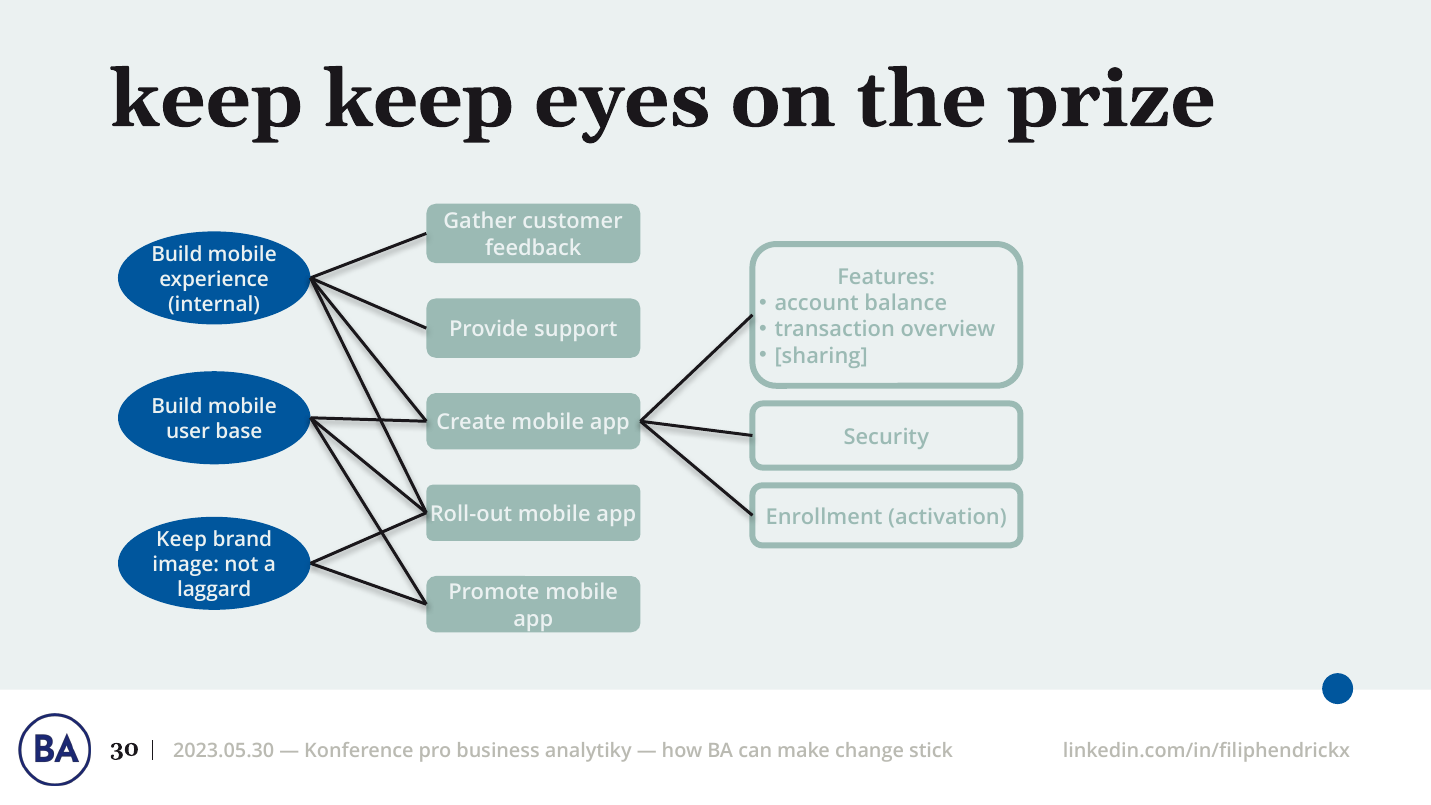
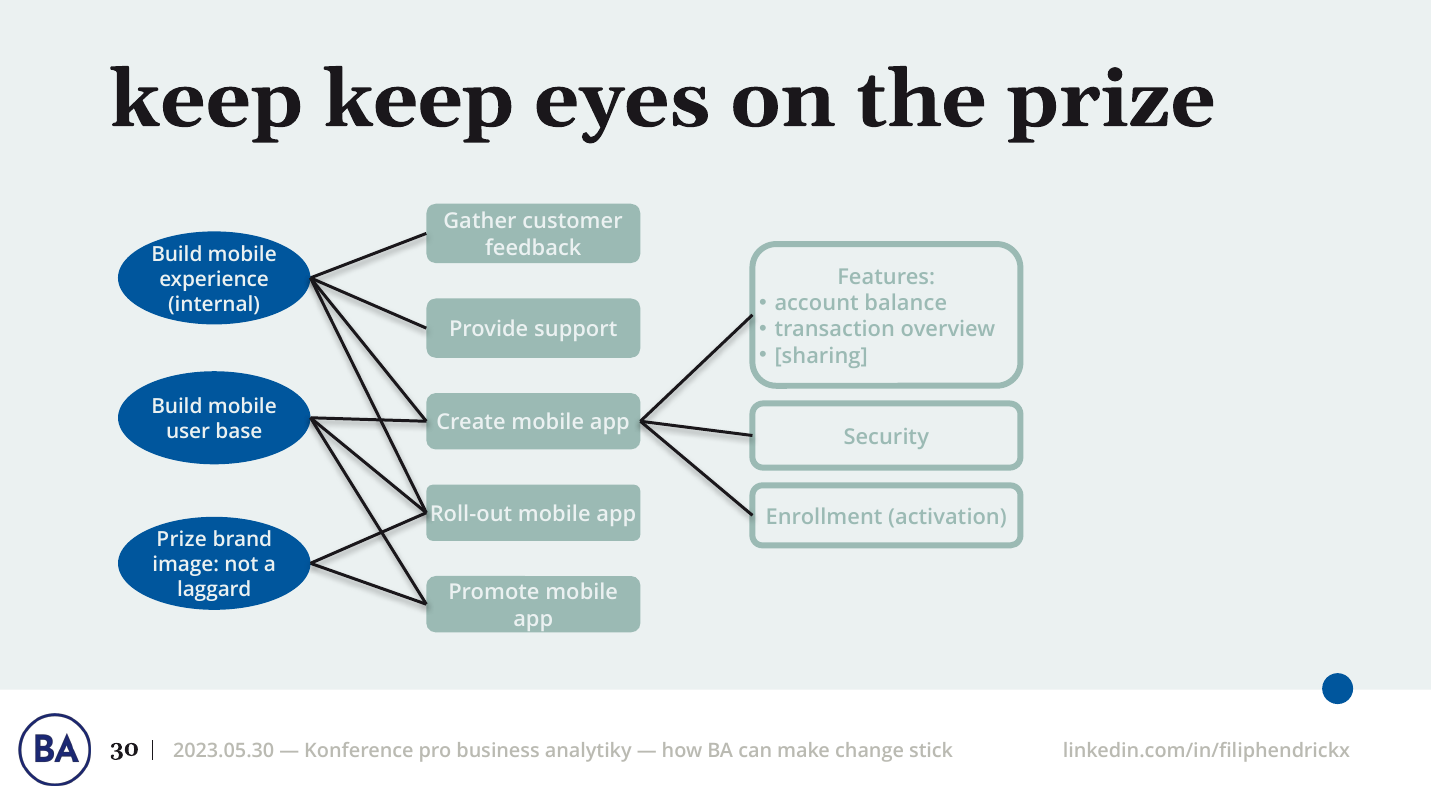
Keep at (182, 540): Keep -> Prize
